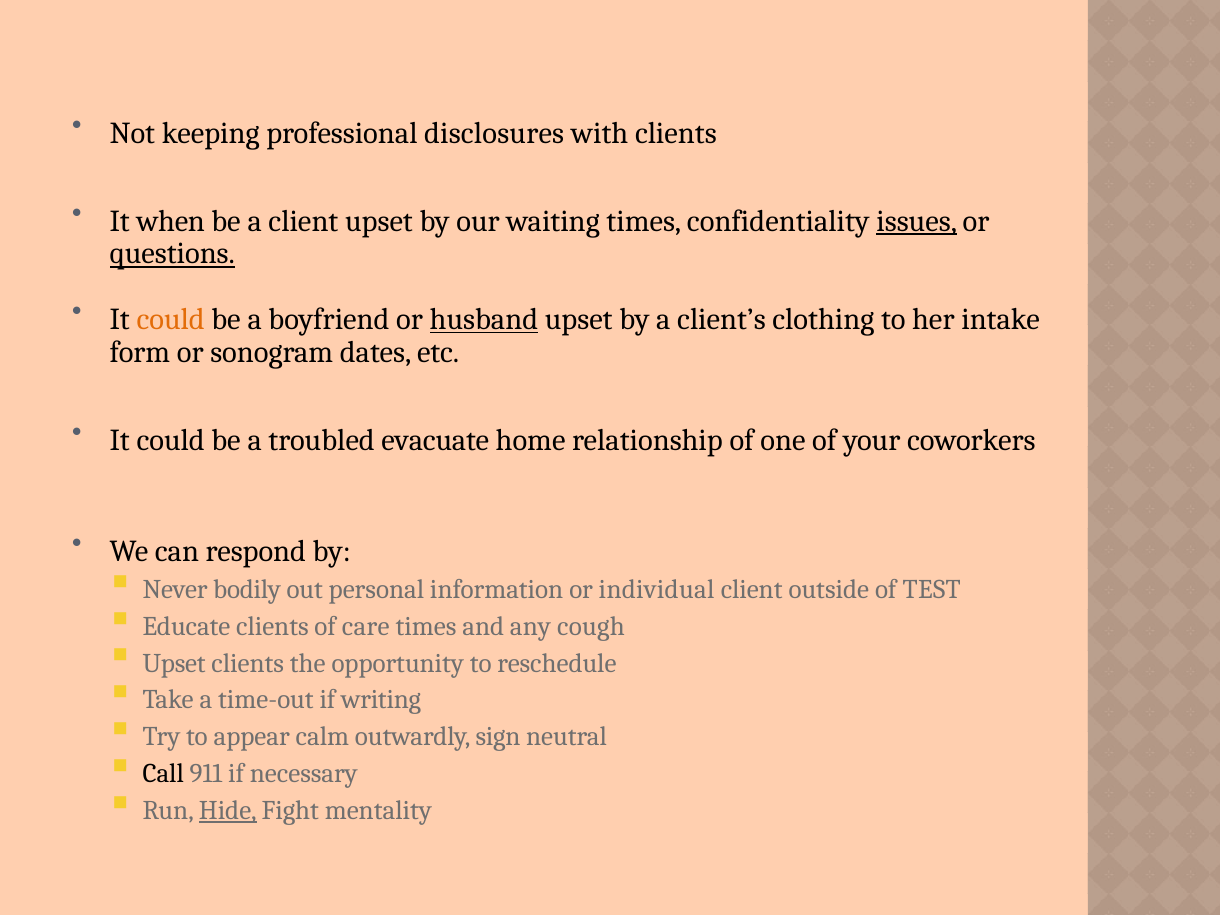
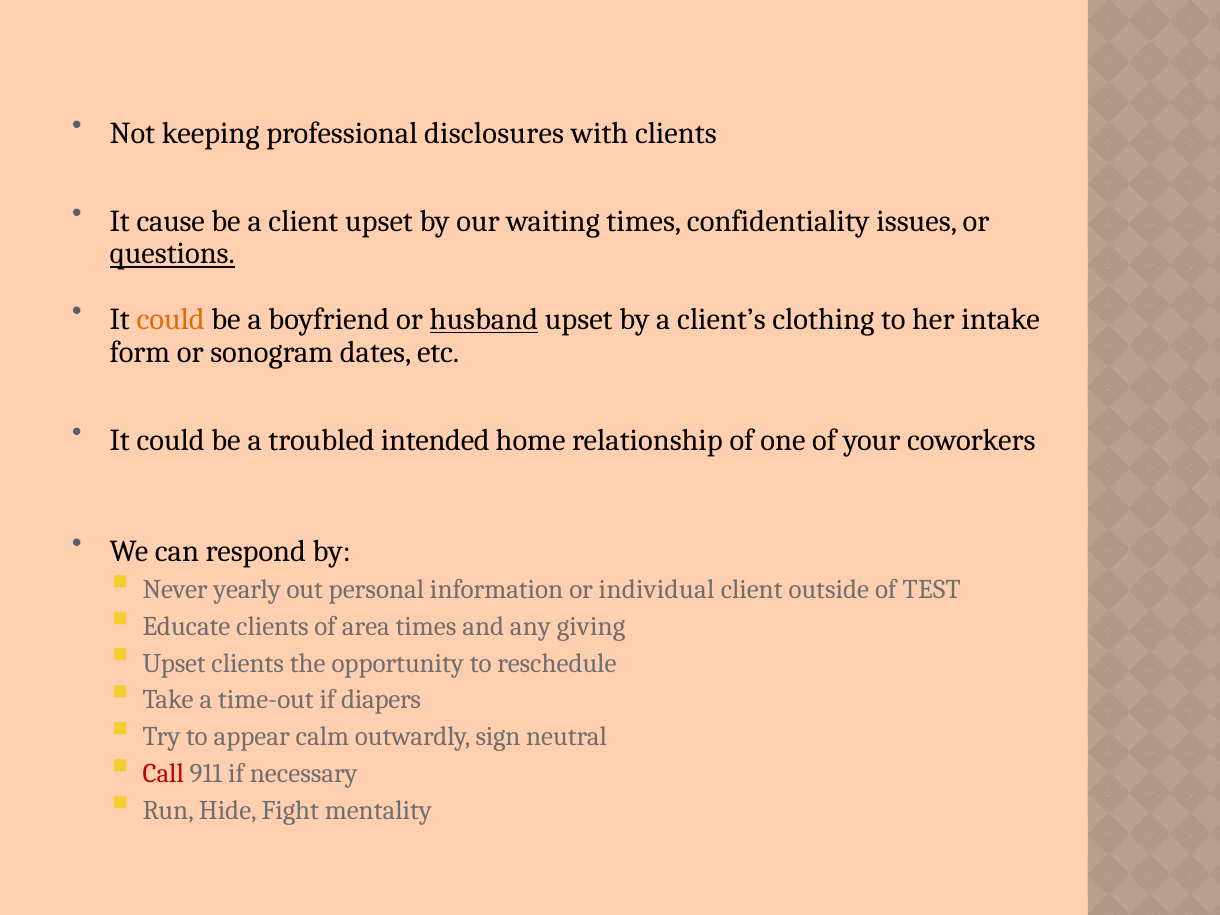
when: when -> cause
issues underline: present -> none
evacuate: evacuate -> intended
bodily: bodily -> yearly
care: care -> area
cough: cough -> giving
writing: writing -> diapers
Call colour: black -> red
Hide underline: present -> none
